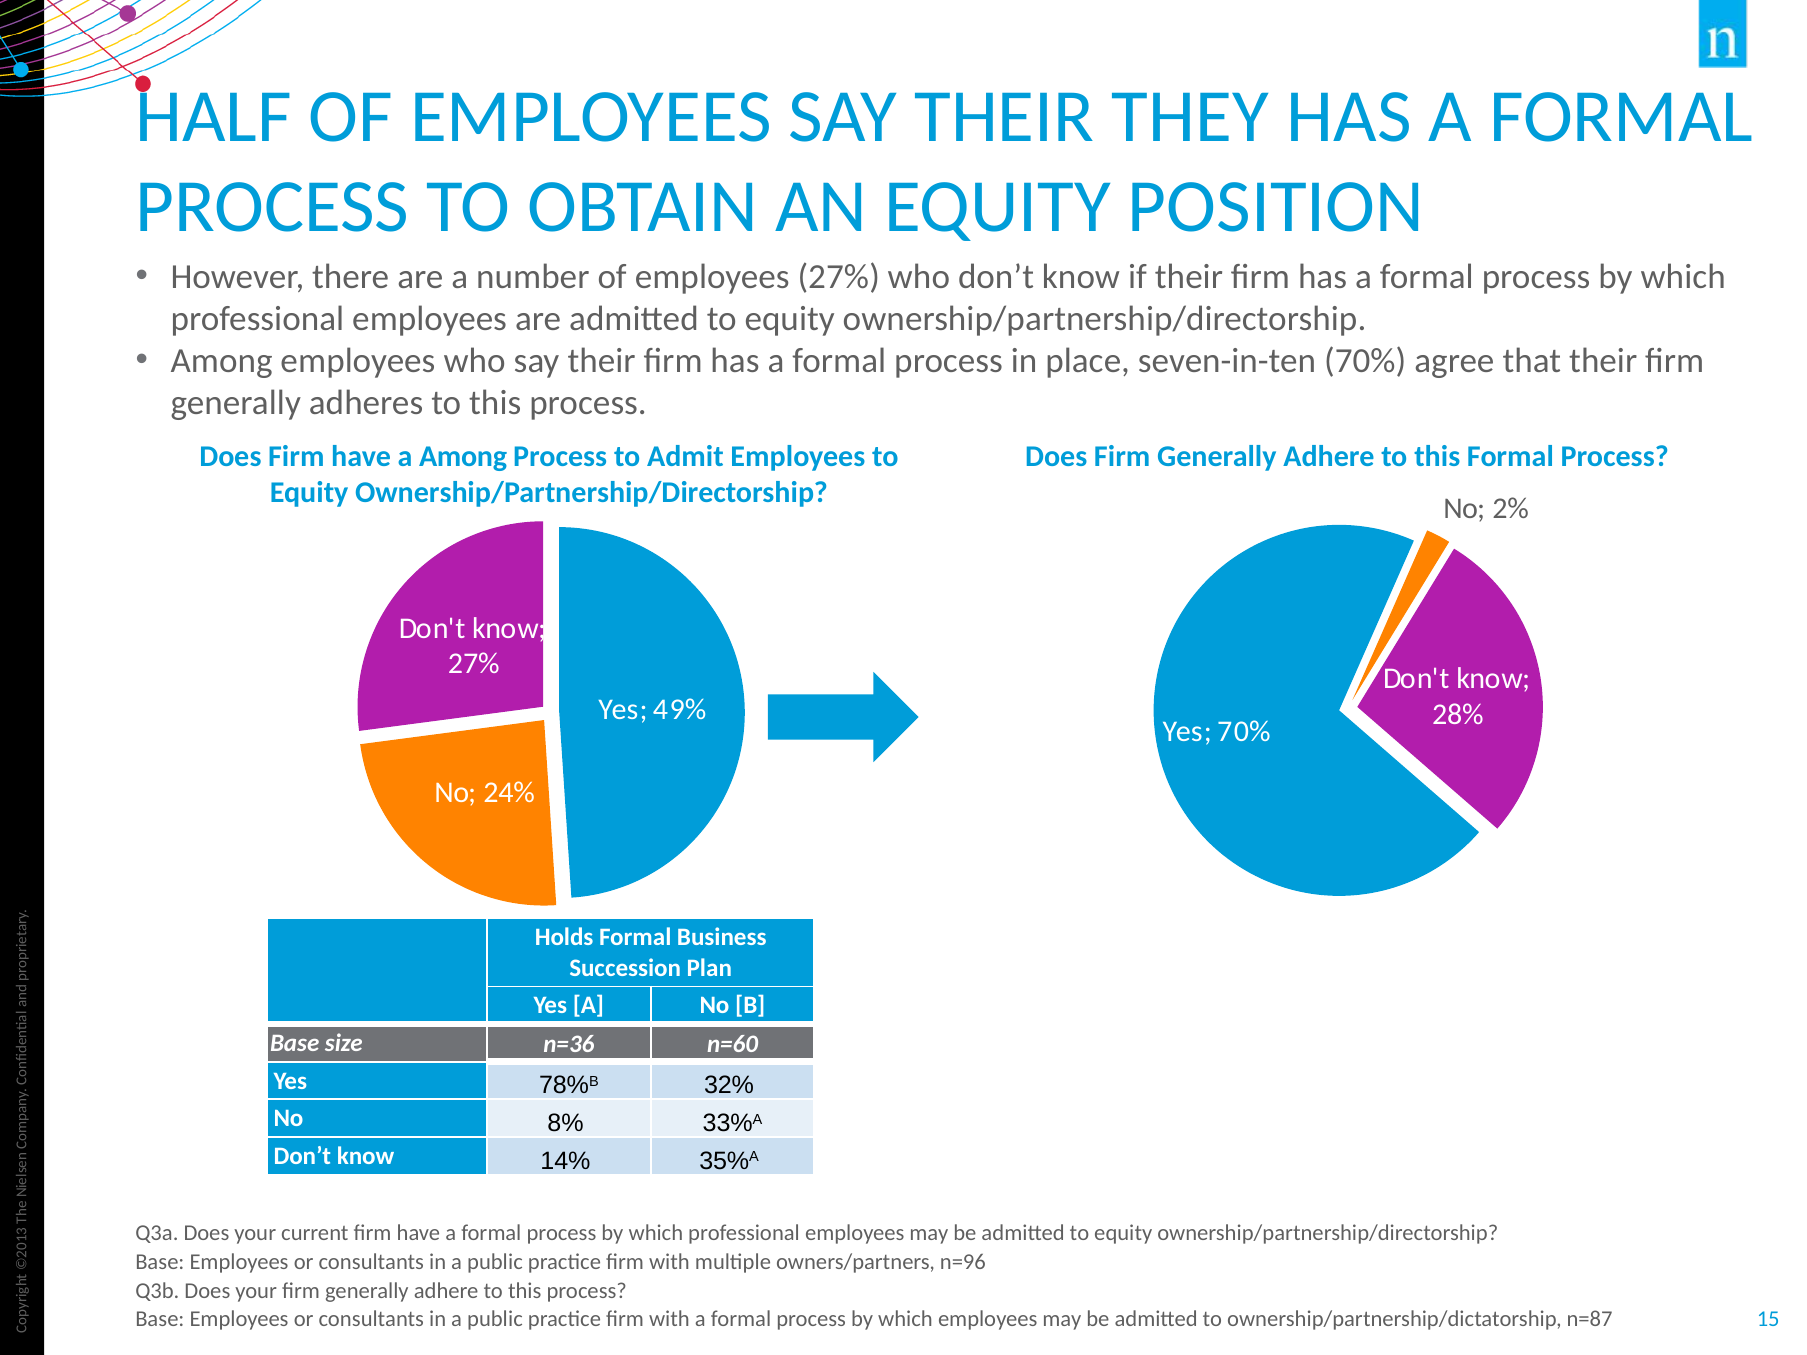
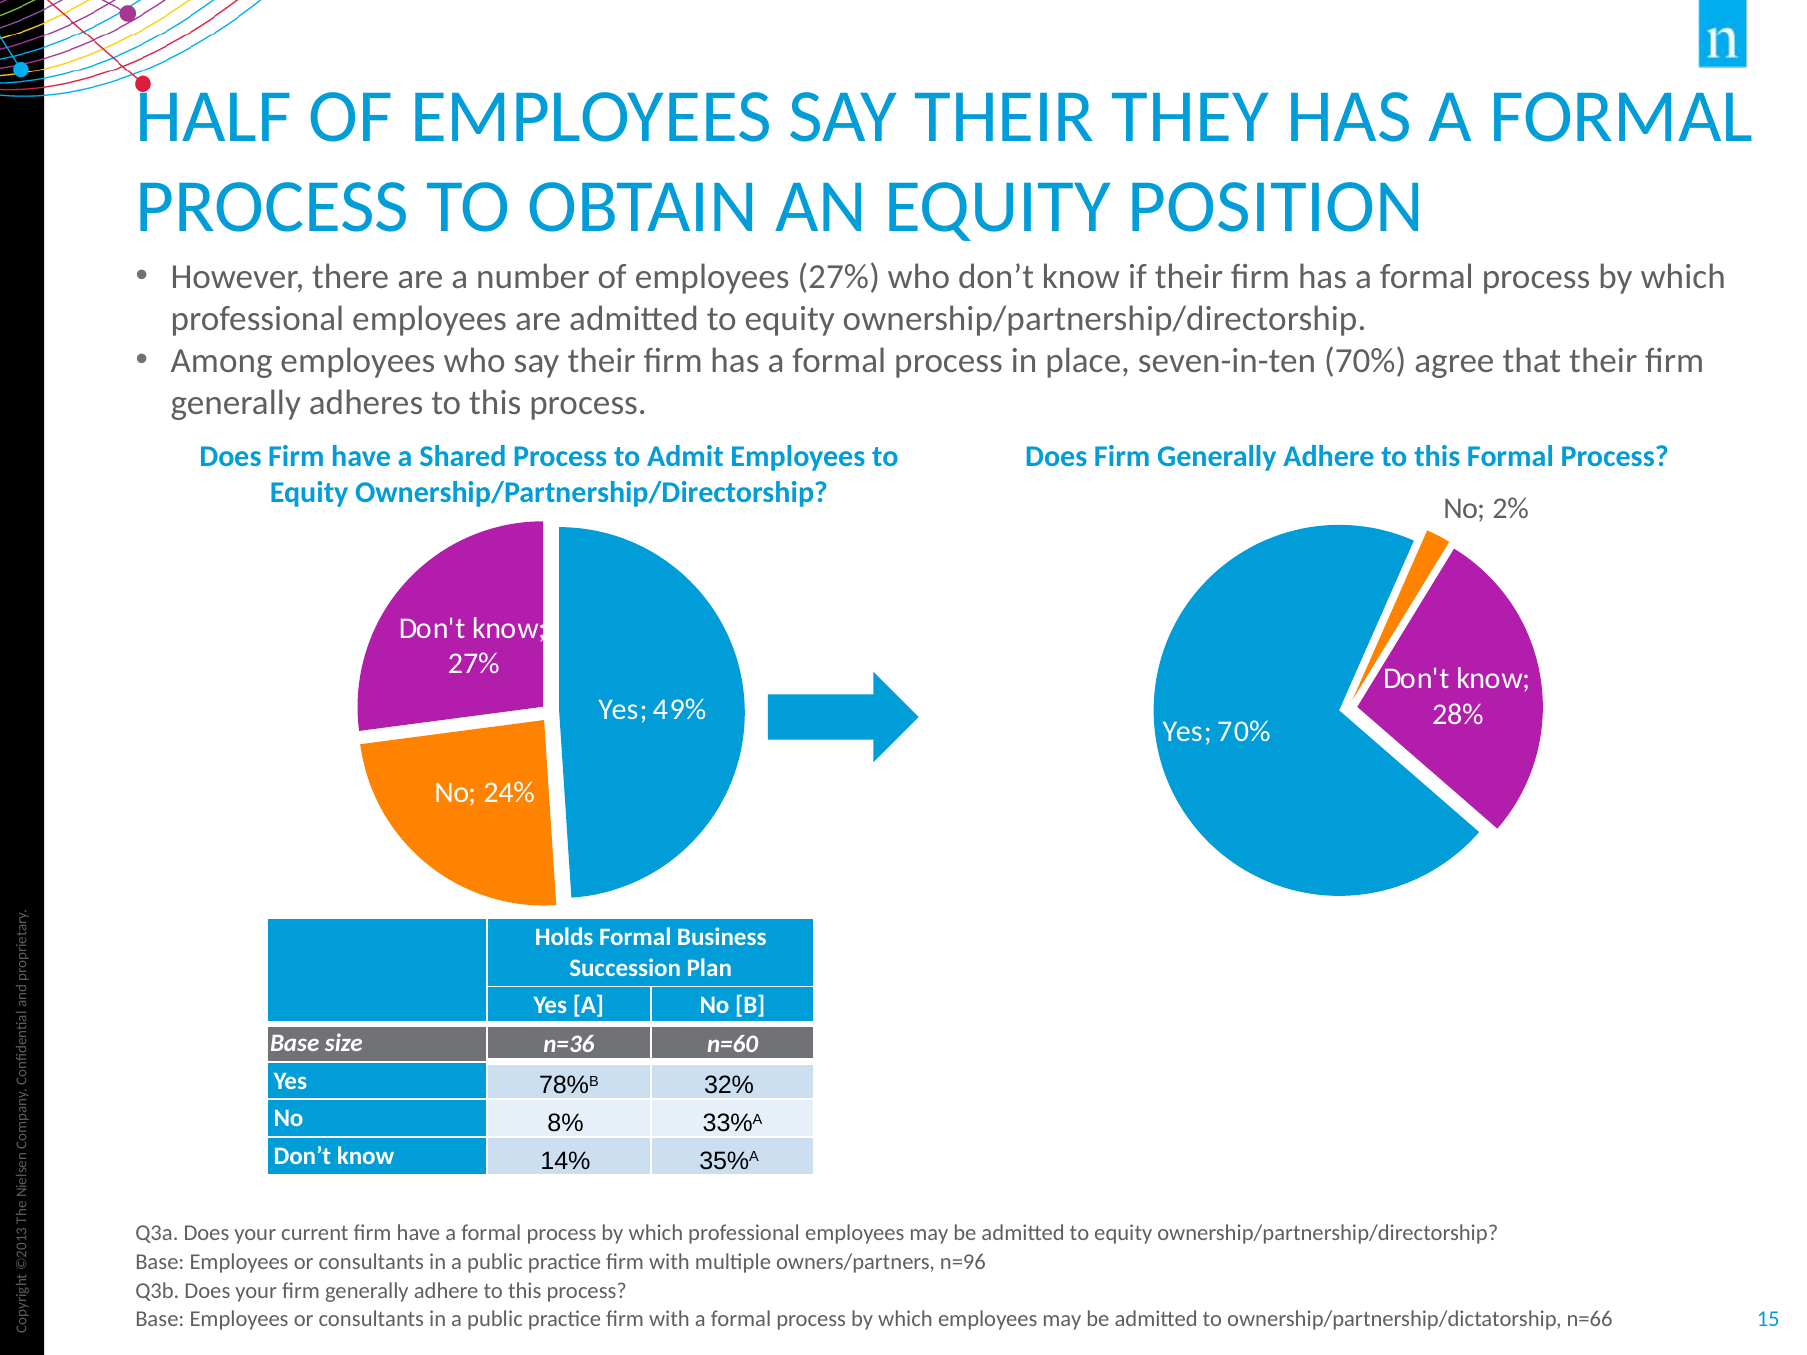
a Among: Among -> Shared
n=87: n=87 -> n=66
